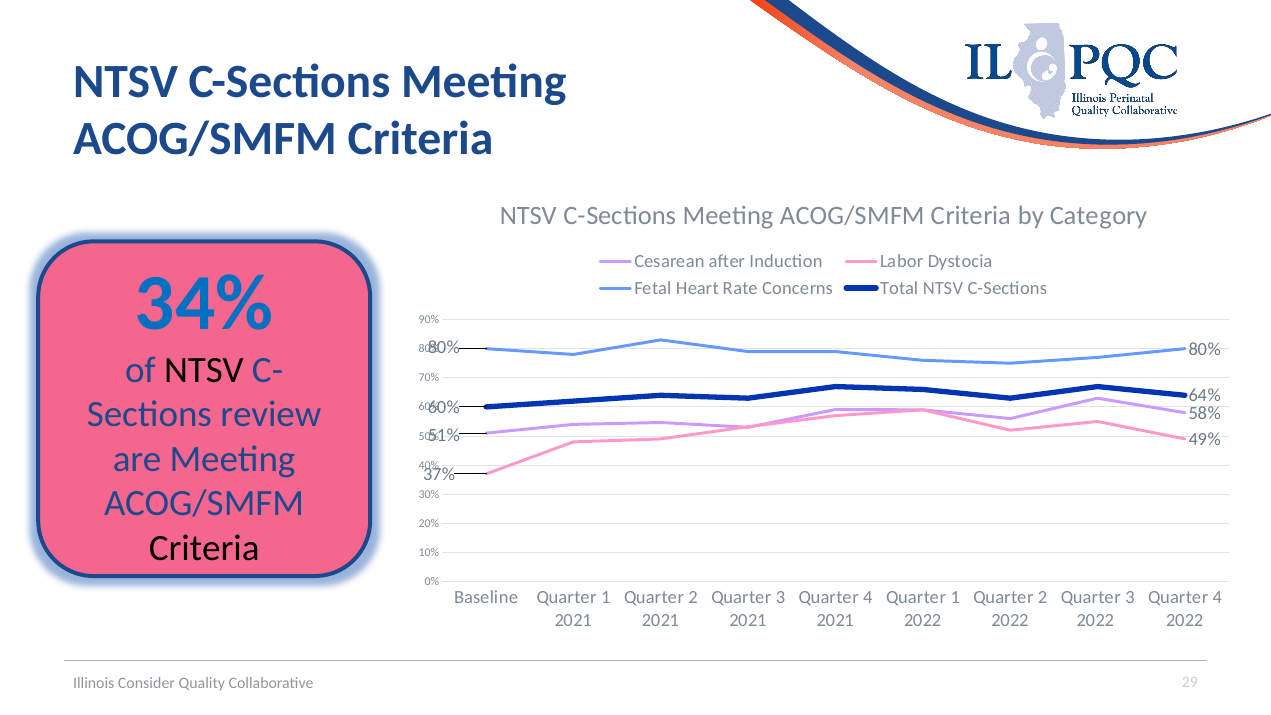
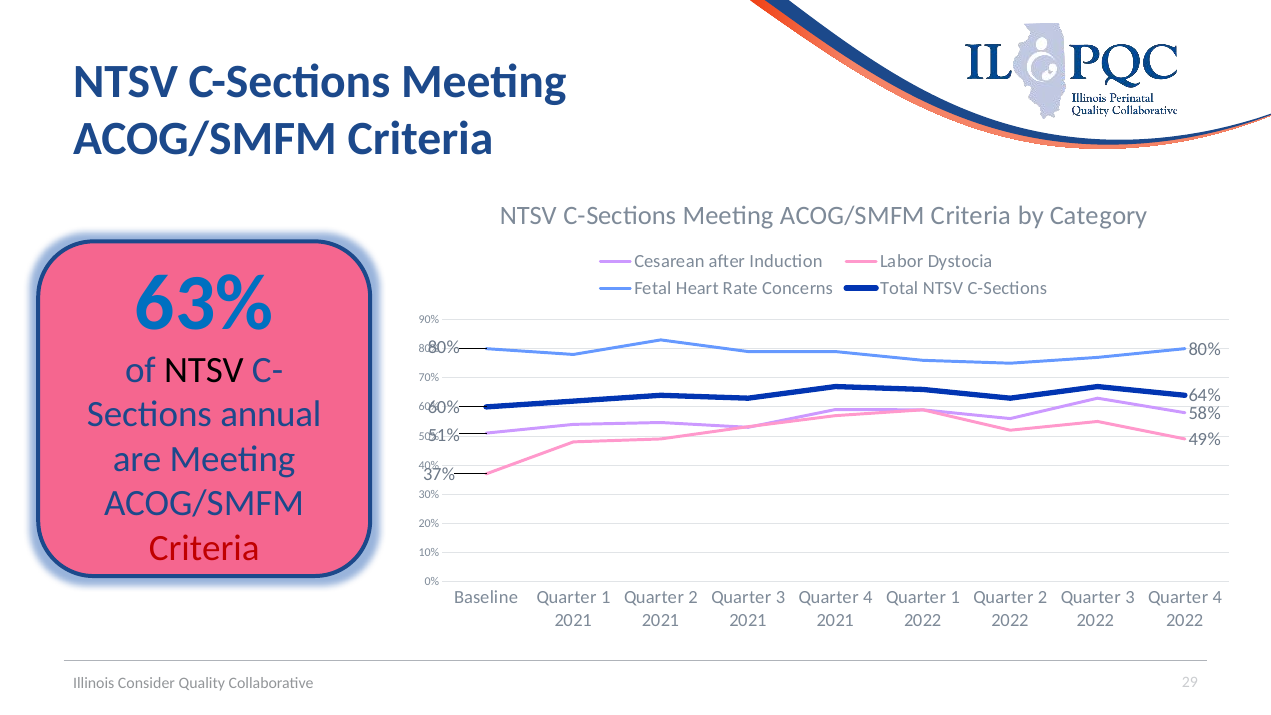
34%: 34% -> 63%
review: review -> annual
Criteria at (204, 548) colour: black -> red
